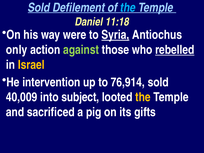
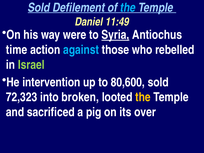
11:18: 11:18 -> 11:49
only: only -> time
against colour: light green -> light blue
rebelled underline: present -> none
Israel colour: yellow -> light green
76,914: 76,914 -> 80,600
40,009: 40,009 -> 72,323
subject: subject -> broken
gifts: gifts -> over
